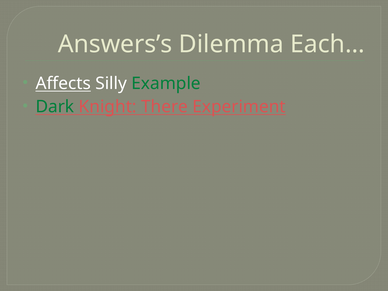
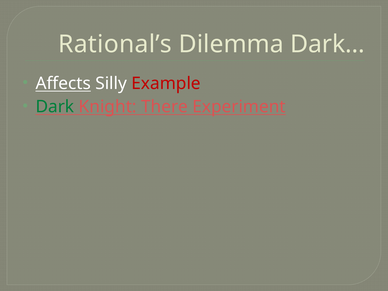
Answers’s: Answers’s -> Rational’s
Each…: Each… -> Dark…
Example colour: green -> red
